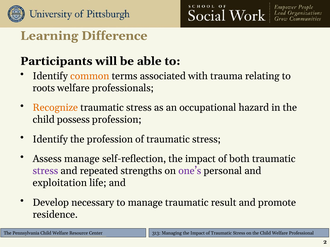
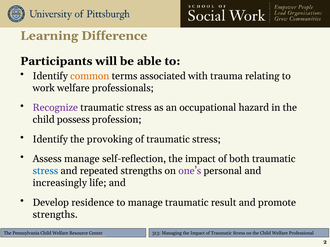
roots: roots -> work
Recognize colour: orange -> purple
the profession: profession -> provoking
stress at (45, 171) colour: purple -> blue
exploitation: exploitation -> increasingly
necessary: necessary -> residence
residence at (55, 215): residence -> strengths
